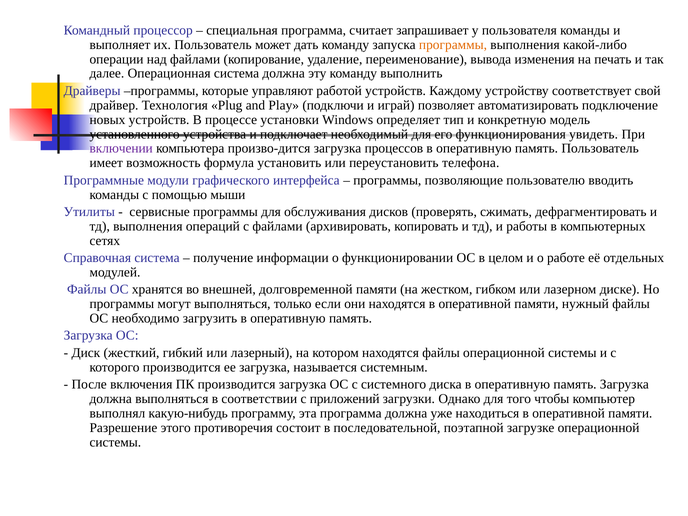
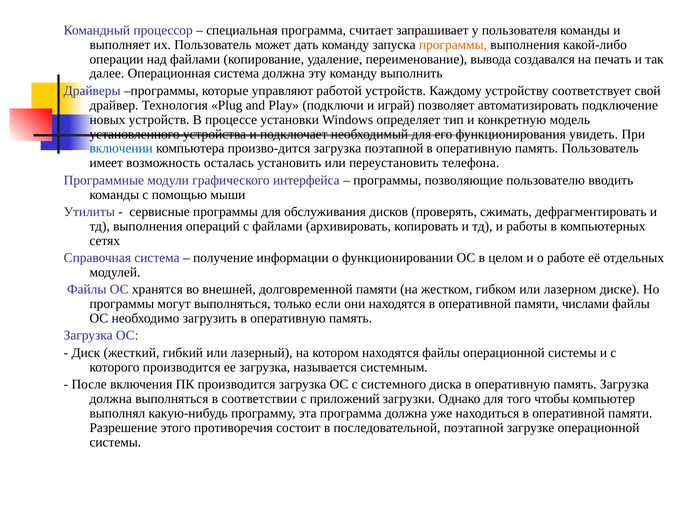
изменения: изменения -> создавался
включении colour: purple -> blue
загрузка процессов: процессов -> поэтапной
формула: формула -> осталась
нужный: нужный -> числами
